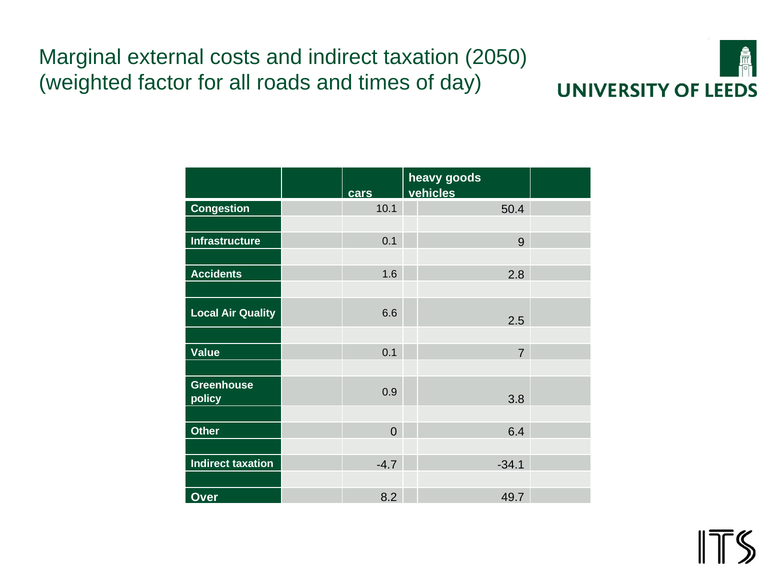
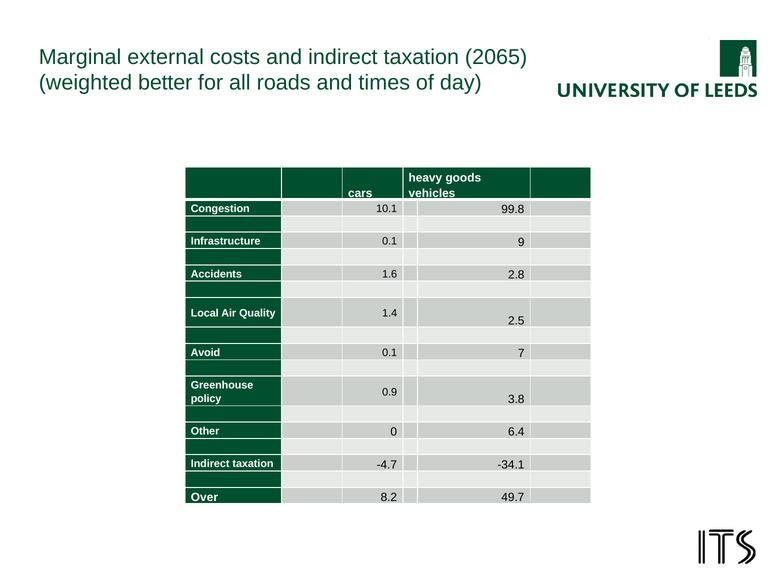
2050: 2050 -> 2065
factor: factor -> better
50.4: 50.4 -> 99.8
6.6: 6.6 -> 1.4
Value: Value -> Avoid
